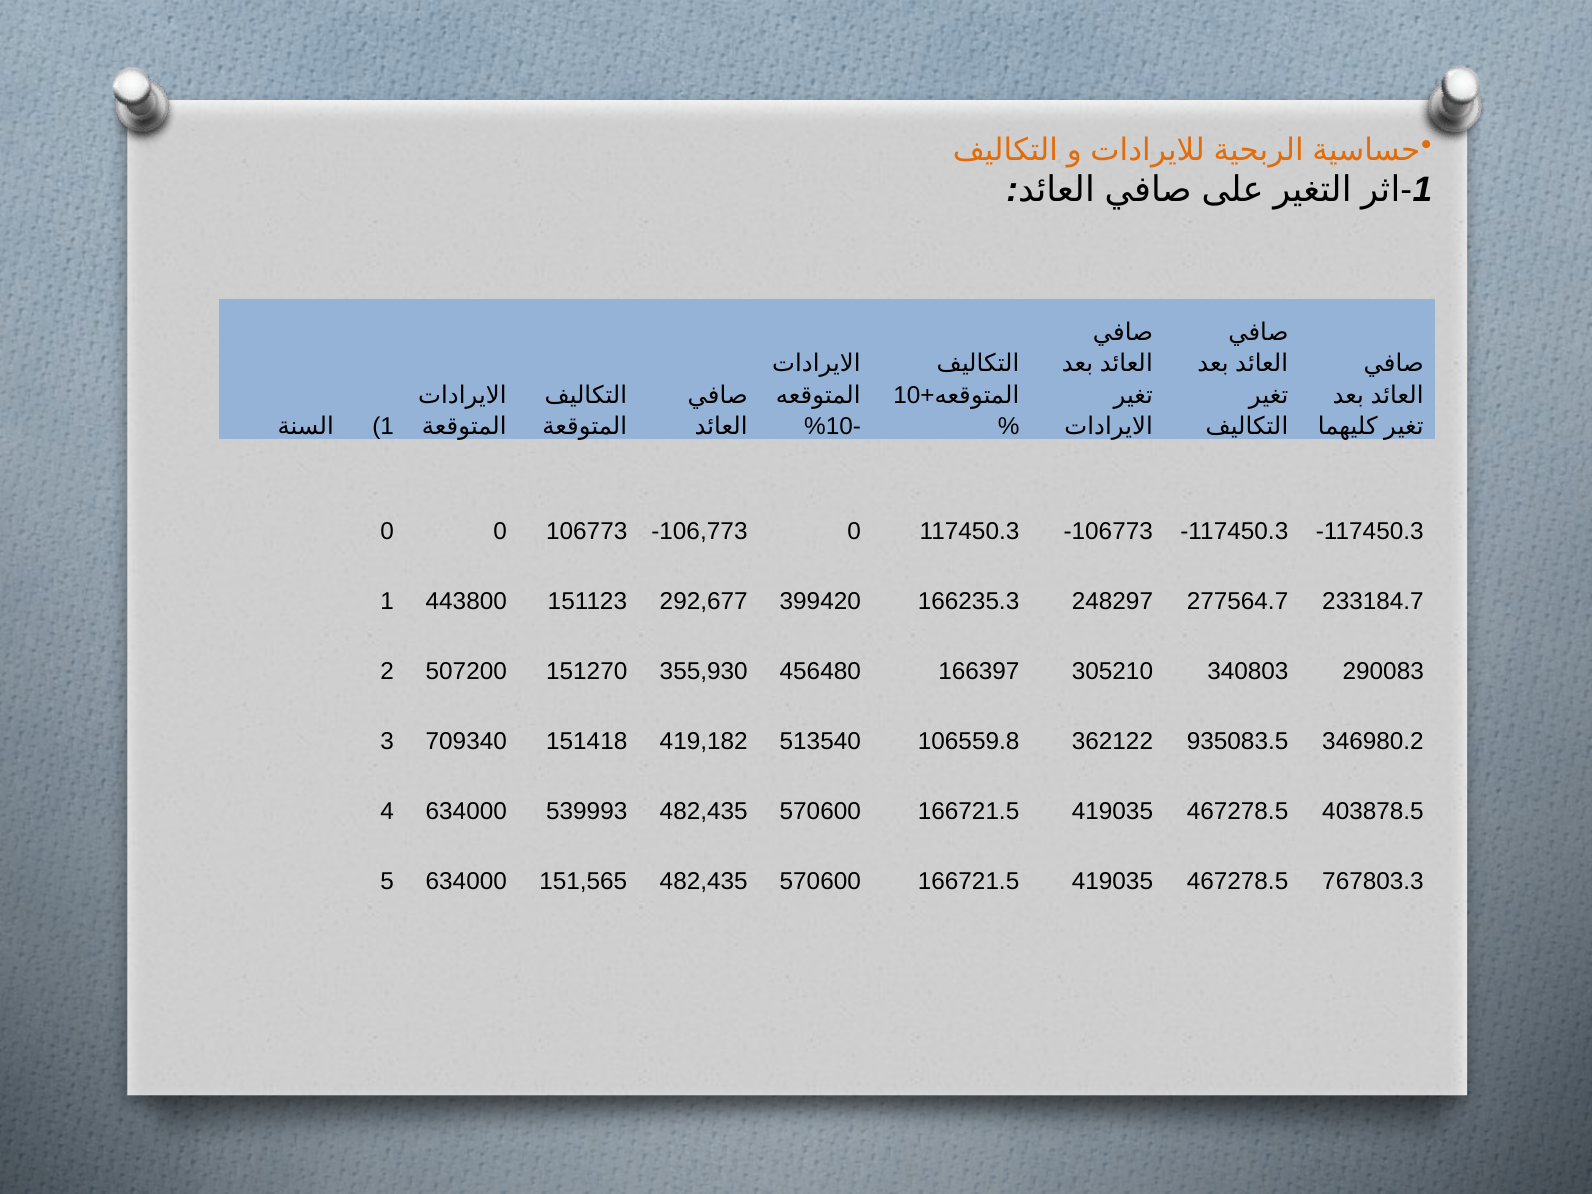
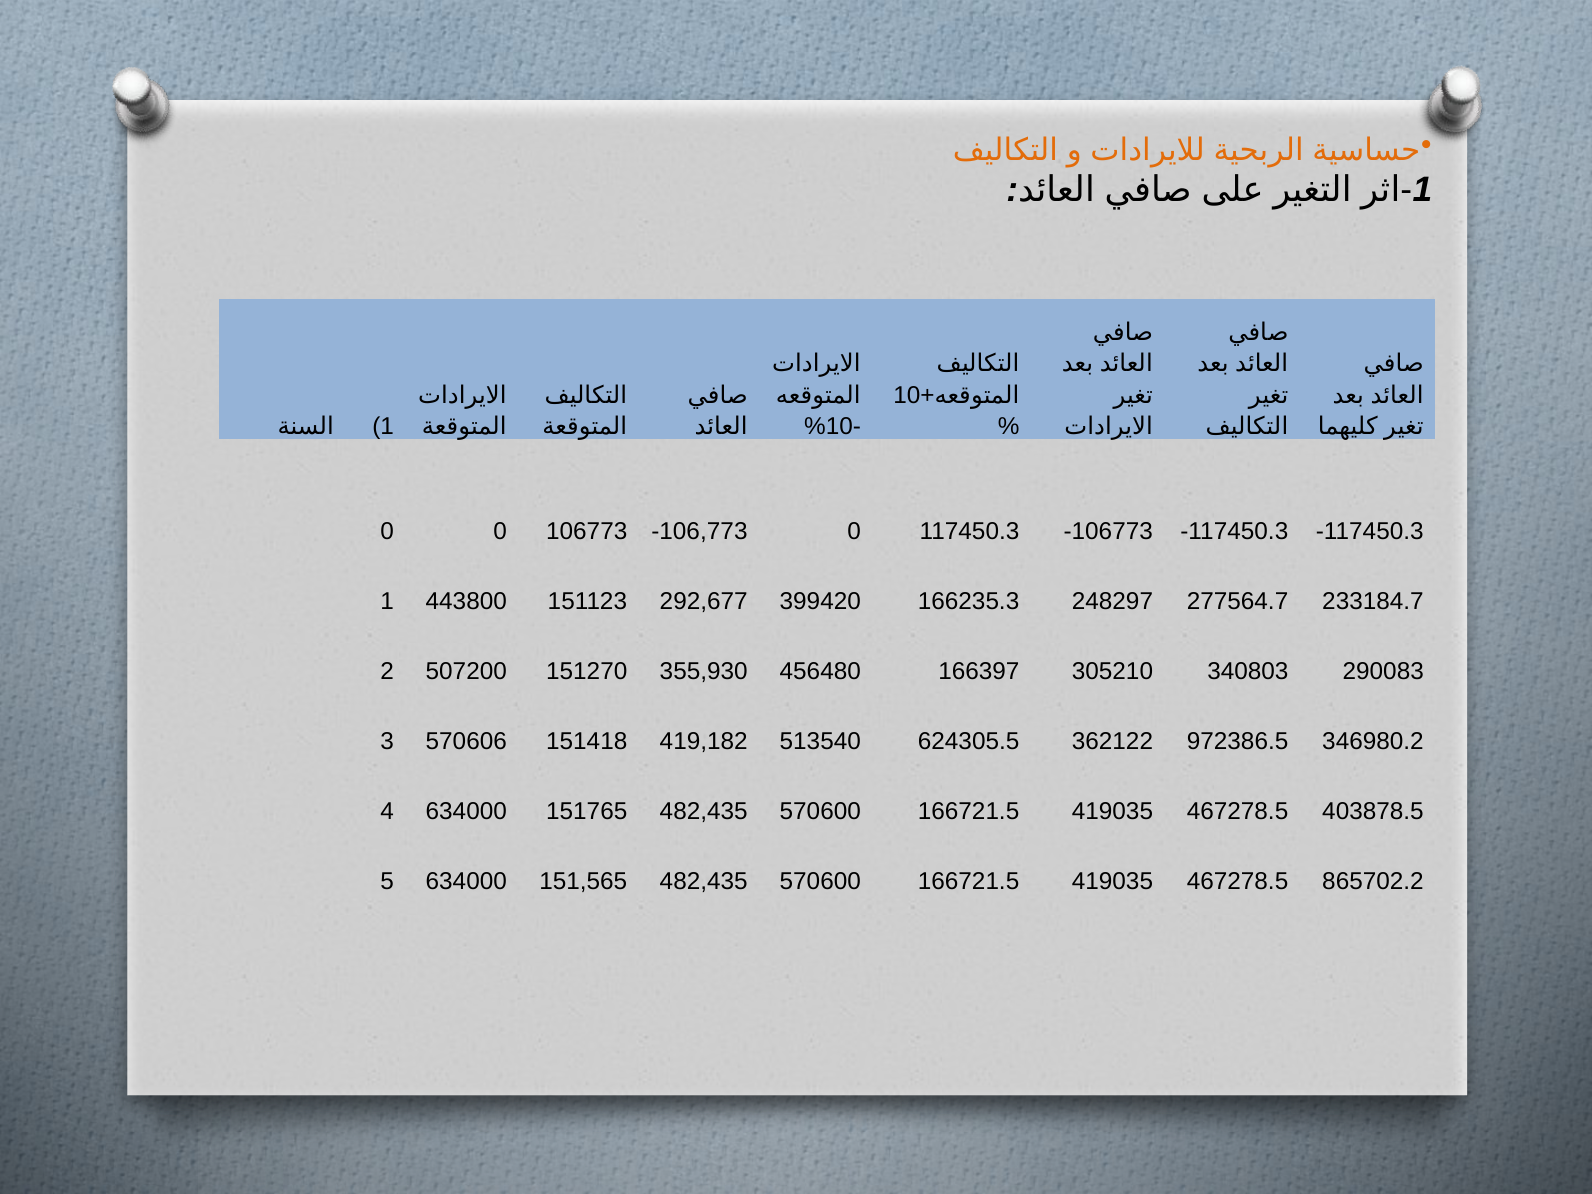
709340: 709340 -> 570606
106559.8: 106559.8 -> 624305.5
935083.5: 935083.5 -> 972386.5
539993: 539993 -> 151765
767803.3: 767803.3 -> 865702.2
